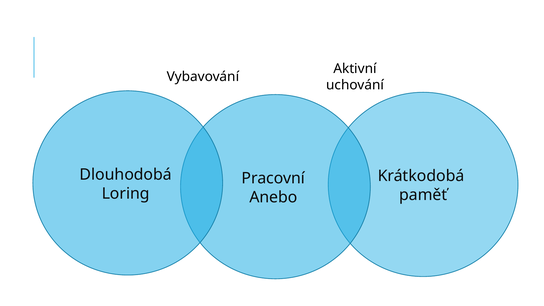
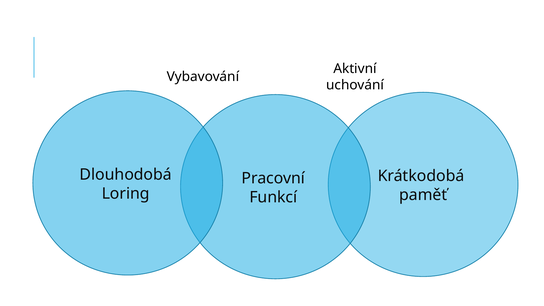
Anebo: Anebo -> Funkcí
